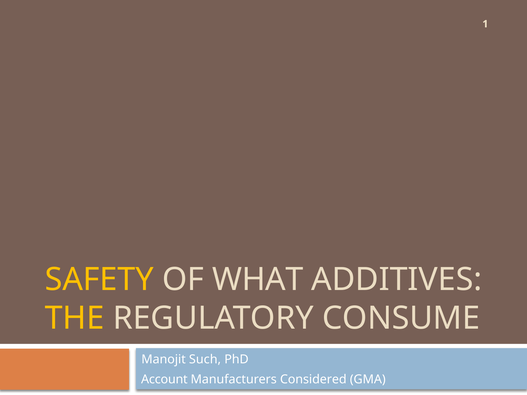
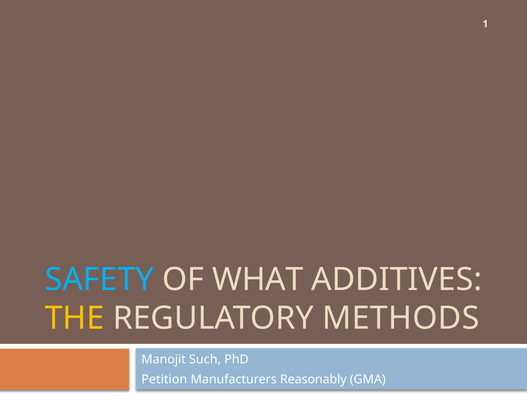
SAFETY colour: yellow -> light blue
CONSUME: CONSUME -> METHODS
Account: Account -> Petition
Considered: Considered -> Reasonably
